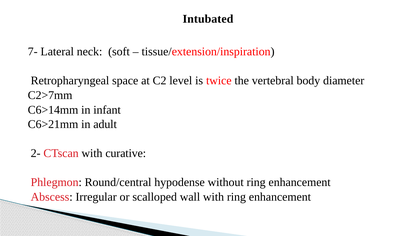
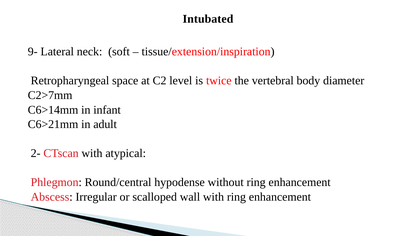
7-: 7- -> 9-
curative: curative -> atypical
